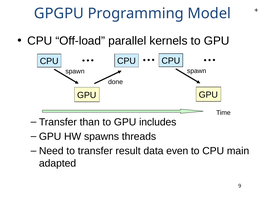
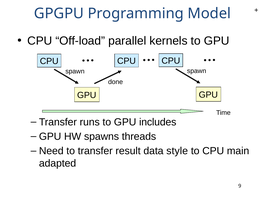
than: than -> runs
even: even -> style
